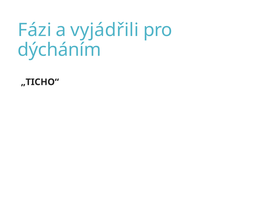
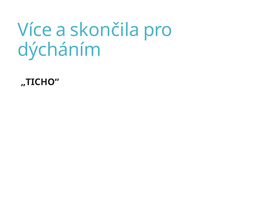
Fázi: Fázi -> Více
vyjádřili: vyjádřili -> skončila
